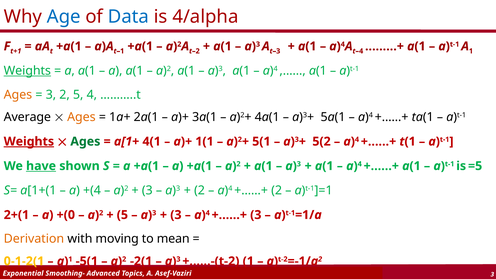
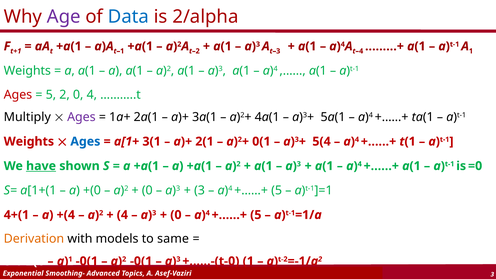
Age colour: blue -> purple
4/alpha: 4/alpha -> 2/alpha
Weights at (27, 71) underline: present -> none
Ages at (18, 95) colour: orange -> red
3 at (51, 95): 3 -> 5
2 5: 5 -> 0
Average: Average -> Multiply
Ages at (81, 117) colour: orange -> purple
Weights at (29, 141) underline: present -> none
Ages at (85, 141) colour: green -> blue
4(1: 4(1 -> 3(1
1(1: 1(1 -> 2(1
5(1: 5(1 -> 0(1
5(2: 5(2 -> 5(4
=5: =5 -> =0
+(4: +(4 -> +(0
3 at (147, 190): 3 -> 0
2 at (200, 190): 2 -> 3
2 at (277, 190): 2 -> 5
2+(1: 2+(1 -> 4+(1
+(0: +(0 -> +(4
5 at (122, 215): 5 -> 4
3 at (176, 215): 3 -> 0
3 at (256, 215): 3 -> 5
moving: moving -> models
mean: mean -> same
0-1-2(1 colour: yellow -> white
1 -5(1: -5(1 -> -0(1
2 -2(1: -2(1 -> -0(1
+……-(t-2: +……-(t-2 -> +……-(t-0
